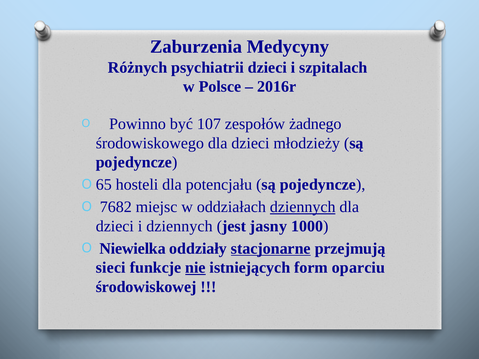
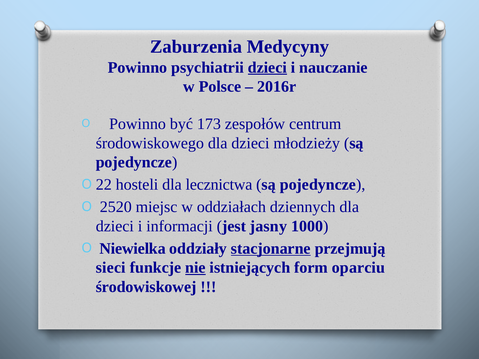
Różnych at (138, 67): Różnych -> Powinno
dzieci at (267, 67) underline: none -> present
szpitalach: szpitalach -> nauczanie
107: 107 -> 173
żadnego: żadnego -> centrum
65: 65 -> 22
potencjału: potencjału -> lecznictwa
7682: 7682 -> 2520
dziennych at (303, 207) underline: present -> none
i dziennych: dziennych -> informacji
